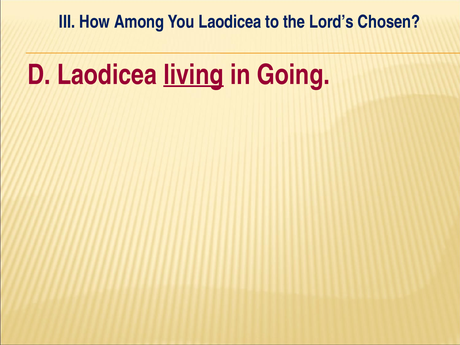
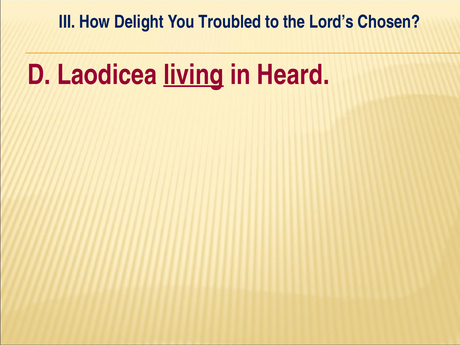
Among: Among -> Delight
You Laodicea: Laodicea -> Troubled
Going: Going -> Heard
